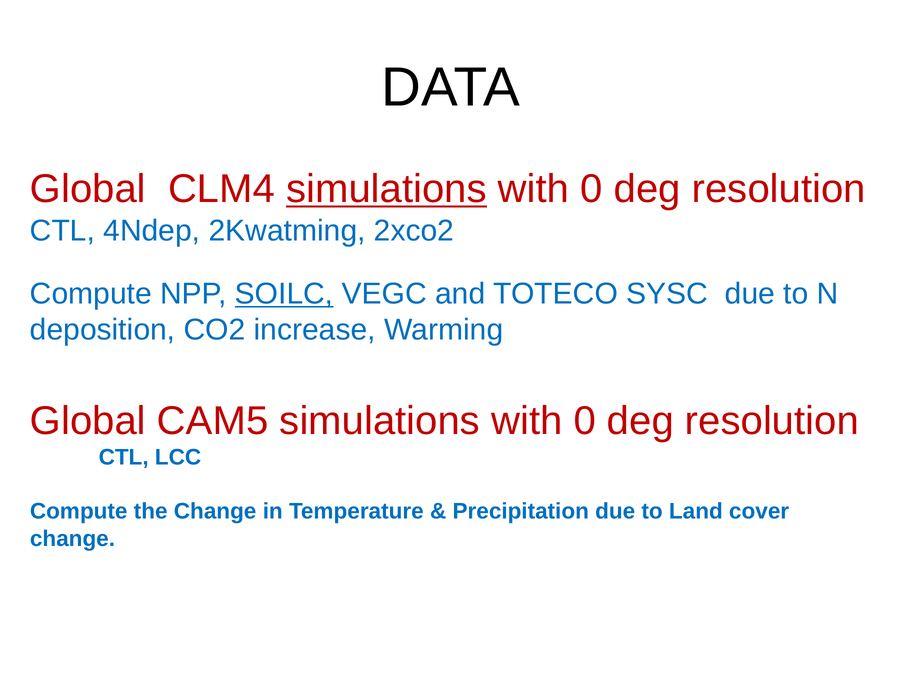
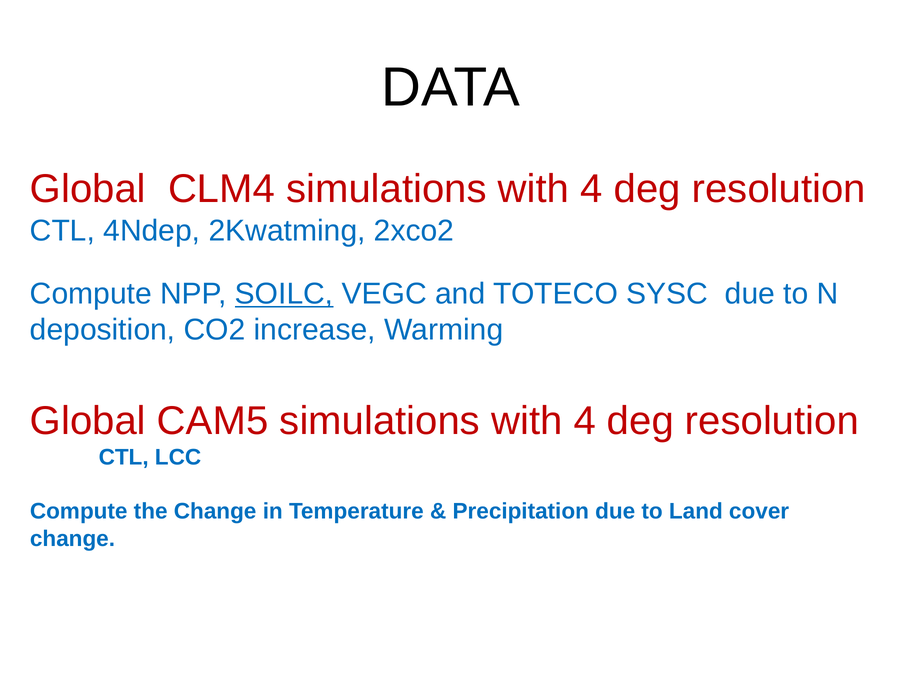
simulations at (387, 189) underline: present -> none
0 at (592, 189): 0 -> 4
CAM5 simulations with 0: 0 -> 4
